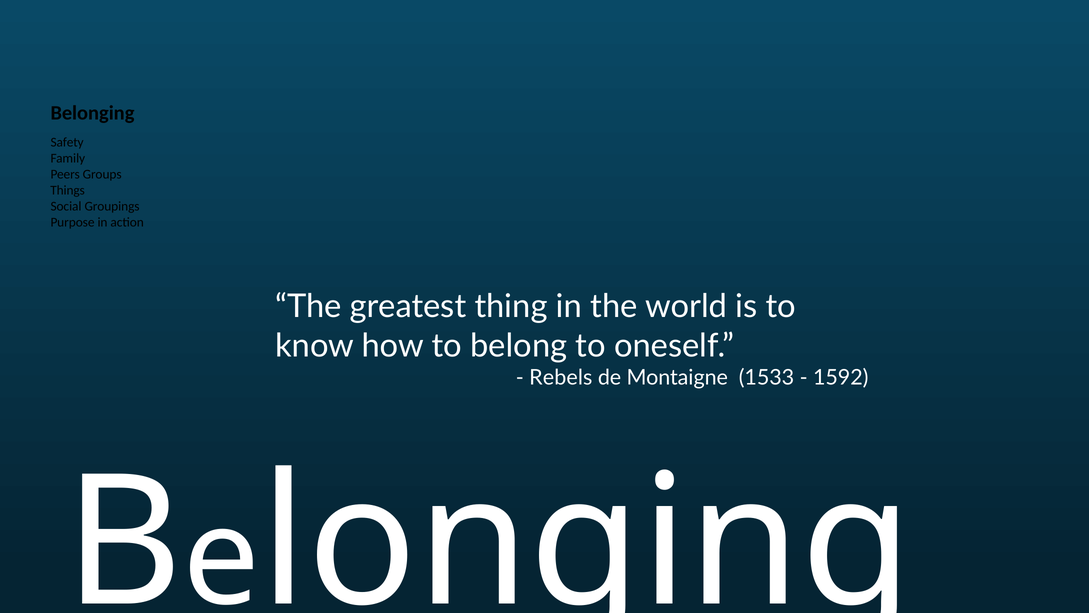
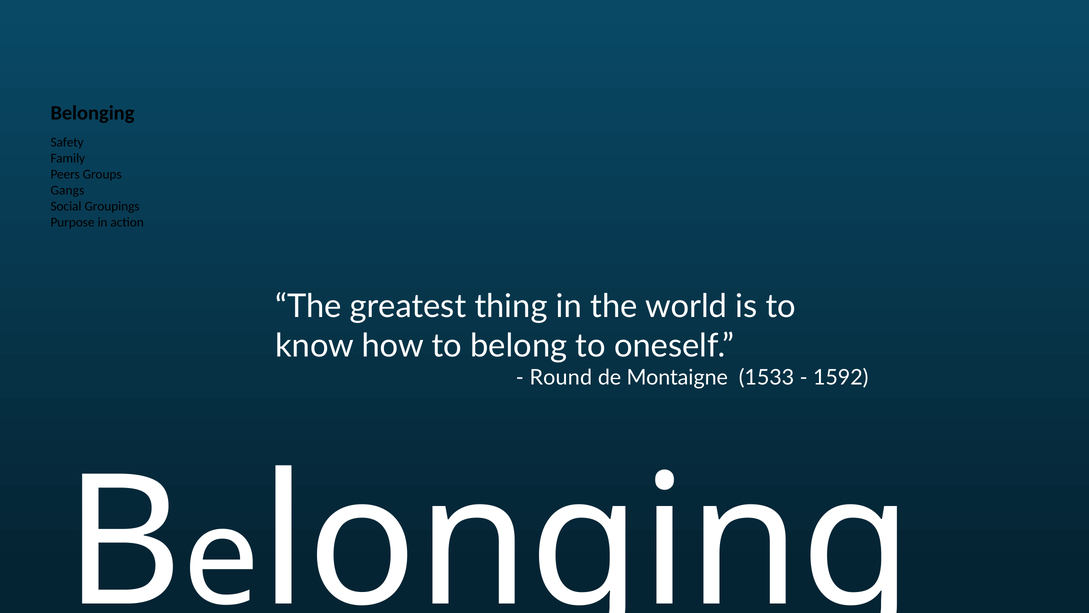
Things: Things -> Gangs
Rebels: Rebels -> Round
